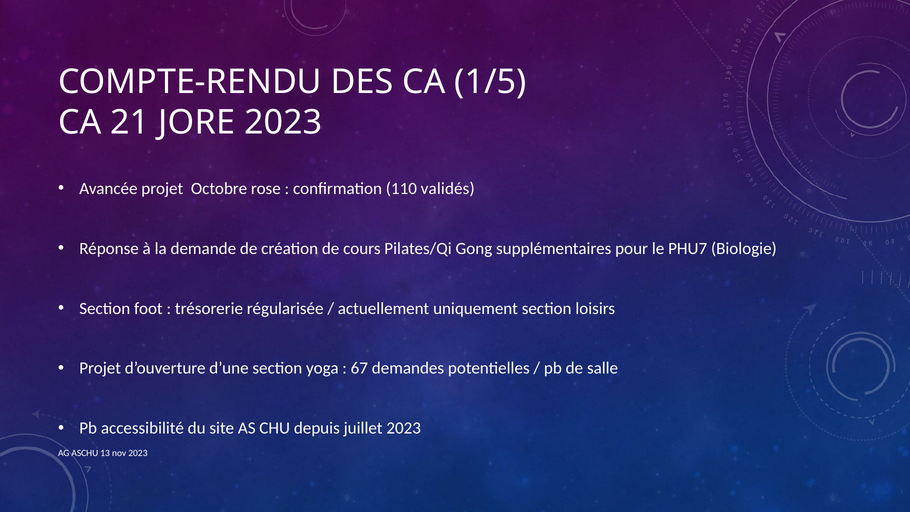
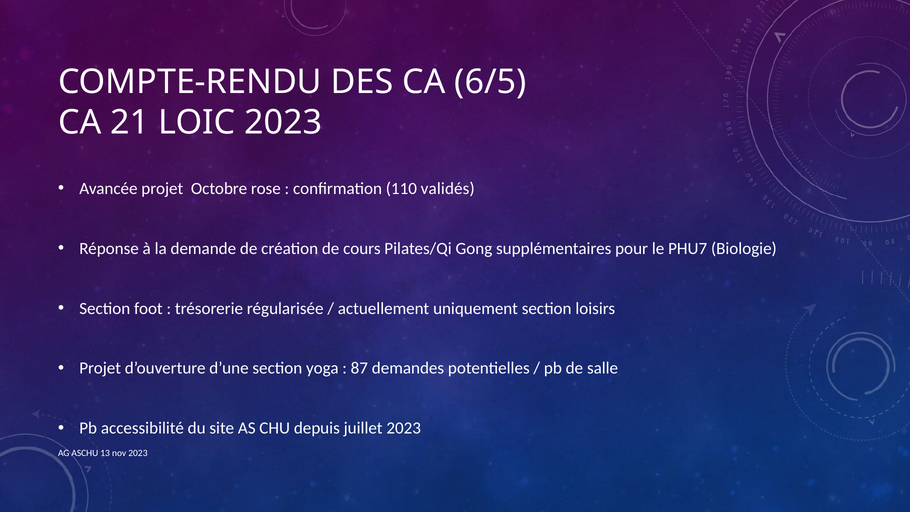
1/5: 1/5 -> 6/5
JORE: JORE -> LOIC
67: 67 -> 87
